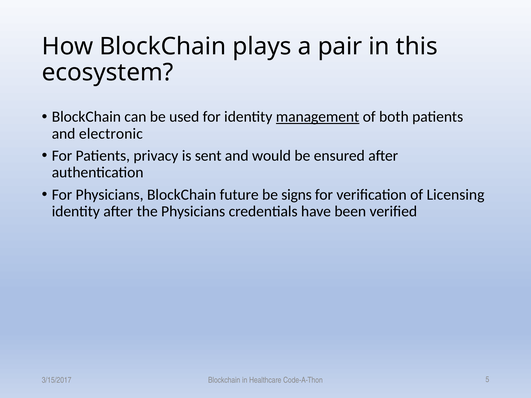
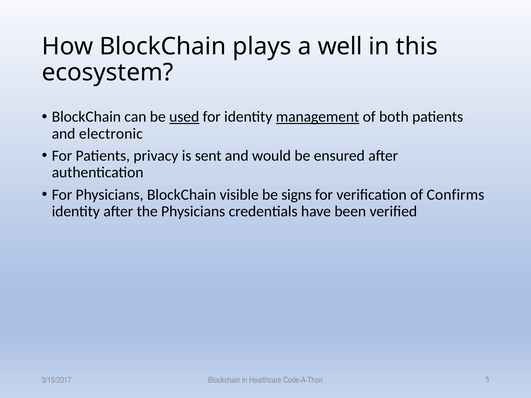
pair: pair -> well
used underline: none -> present
future: future -> visible
Licensing: Licensing -> Confirms
